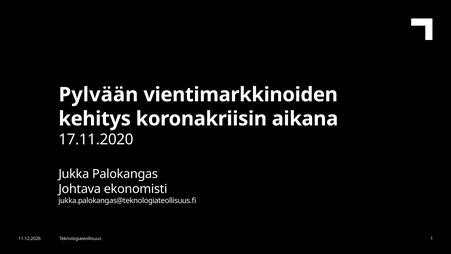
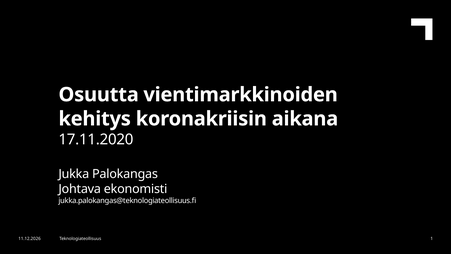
Pylvään: Pylvään -> Osuutta
